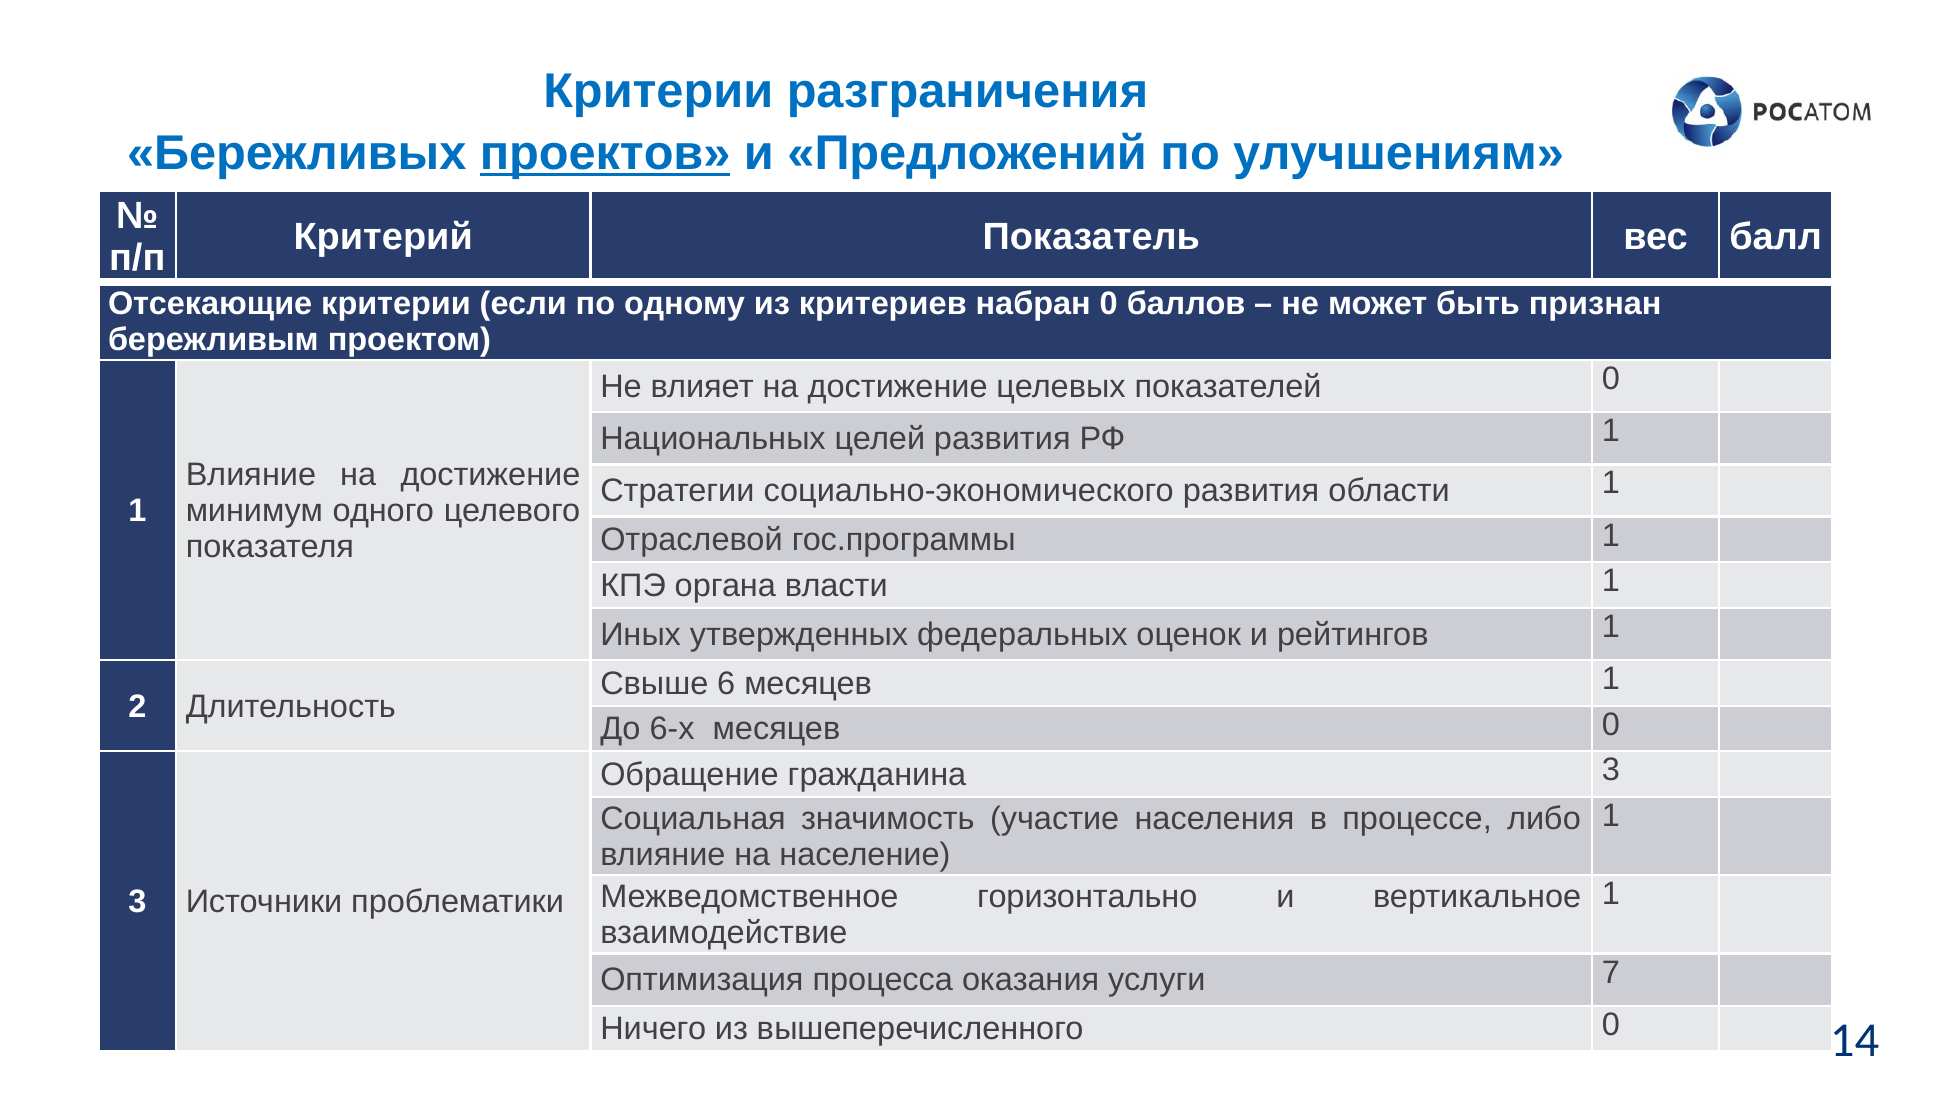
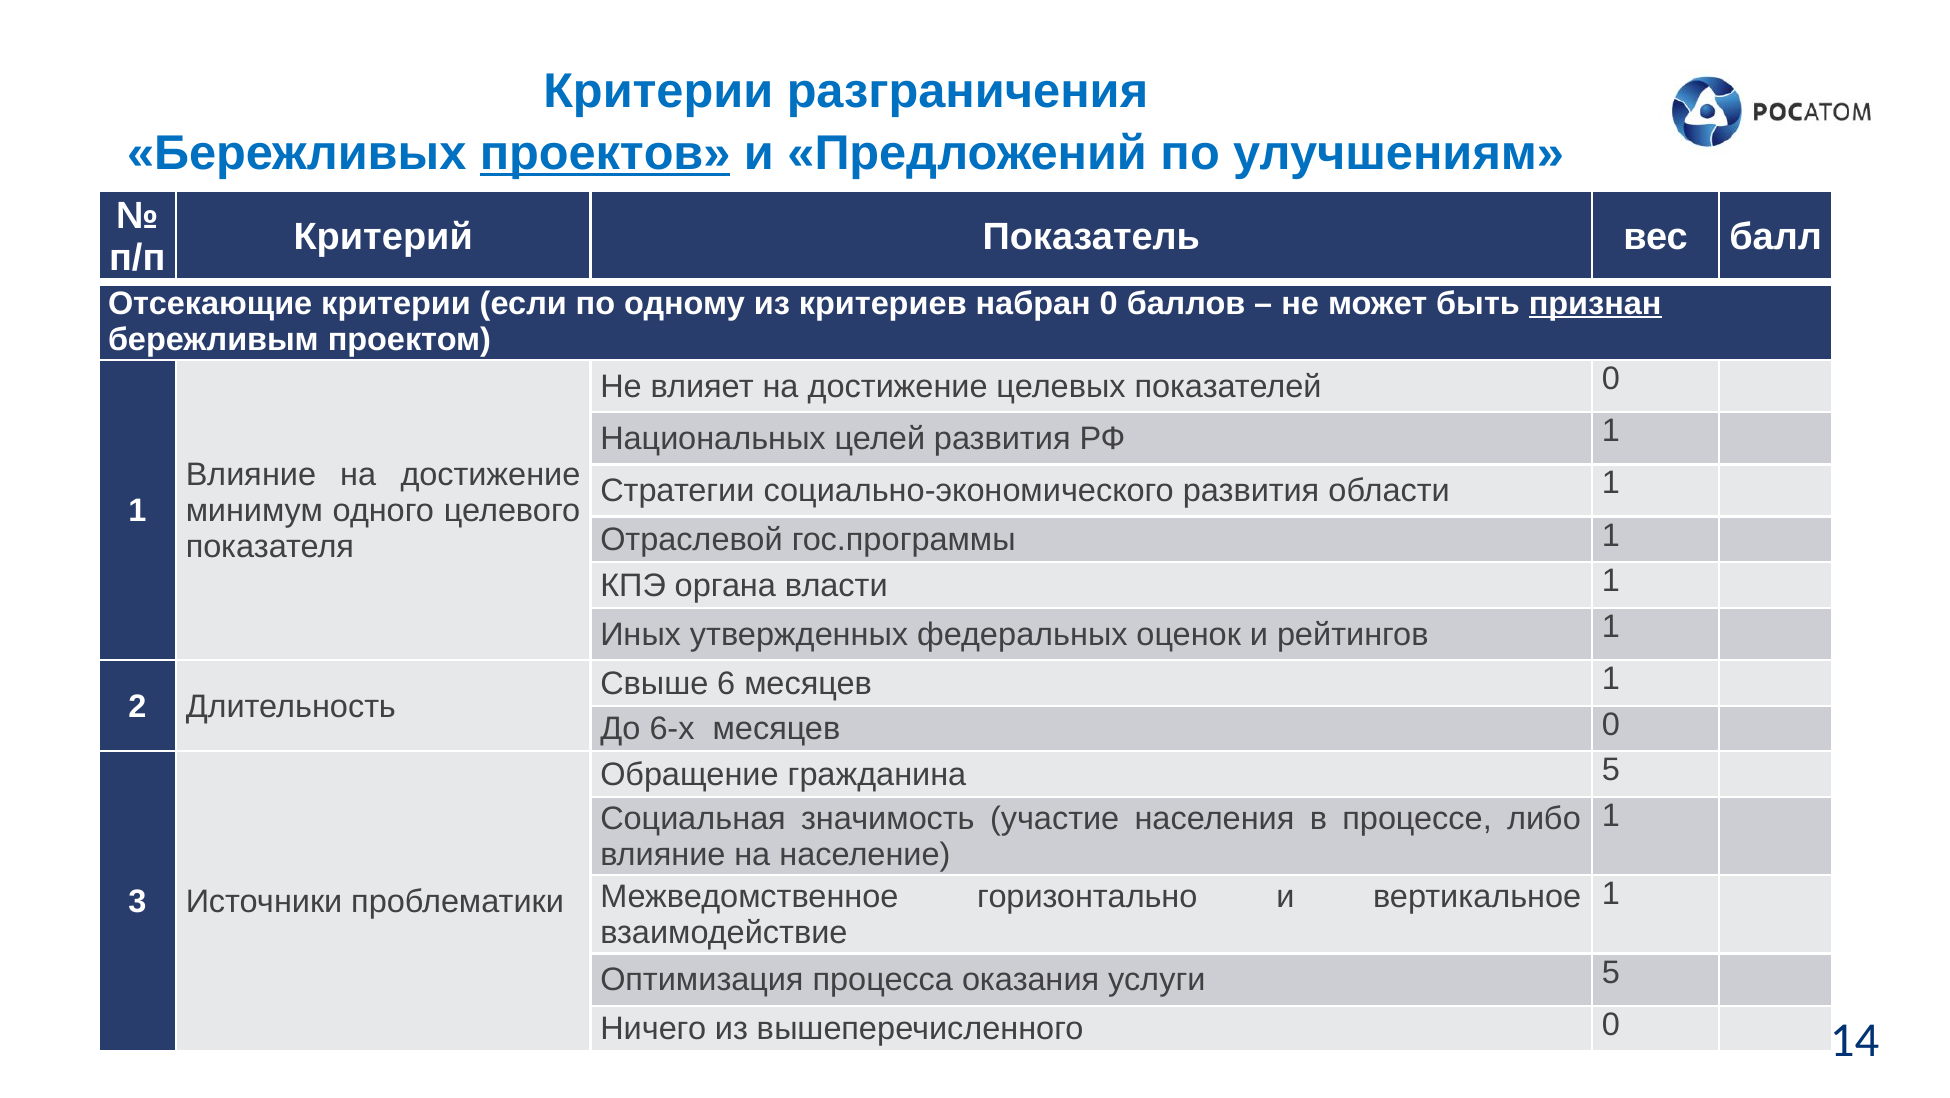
признан underline: none -> present
гражданина 3: 3 -> 5
услуги 7: 7 -> 5
